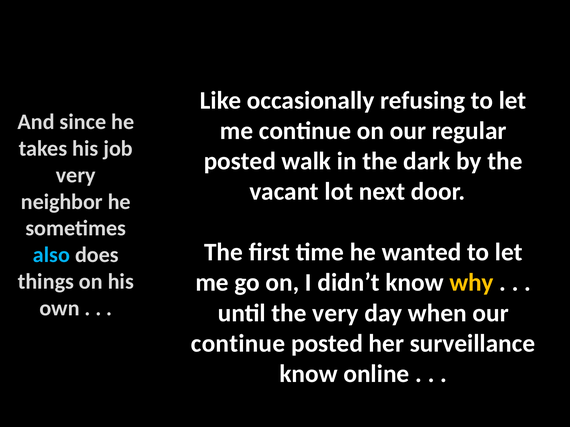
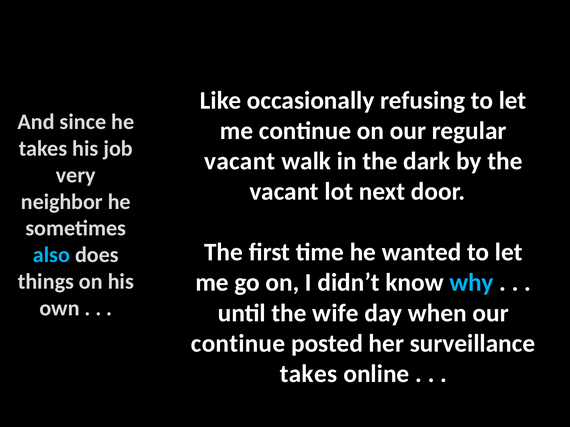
posted at (240, 161): posted -> vacant
why colour: yellow -> light blue
the very: very -> wife
know at (309, 374): know -> takes
